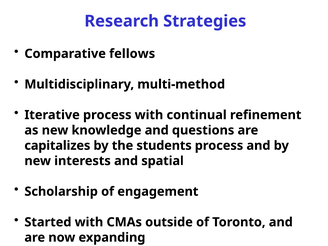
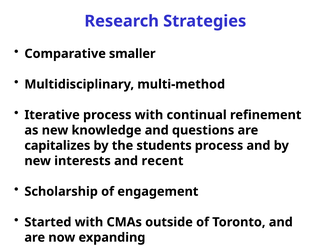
fellows: fellows -> smaller
spatial: spatial -> recent
